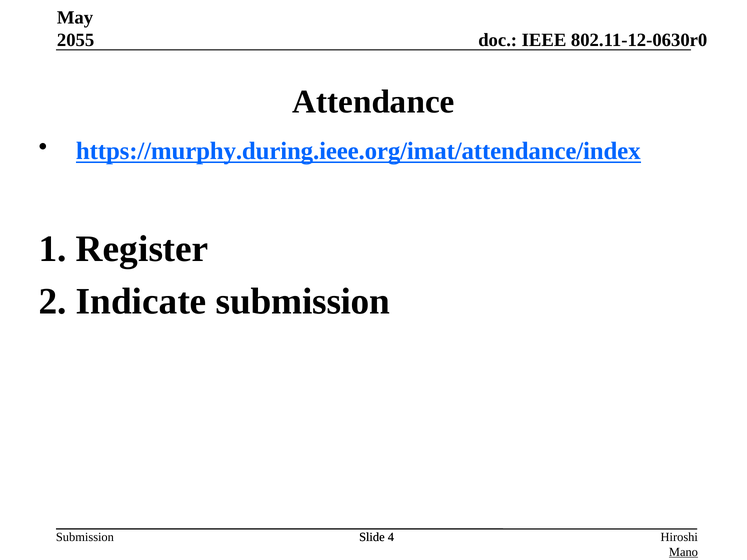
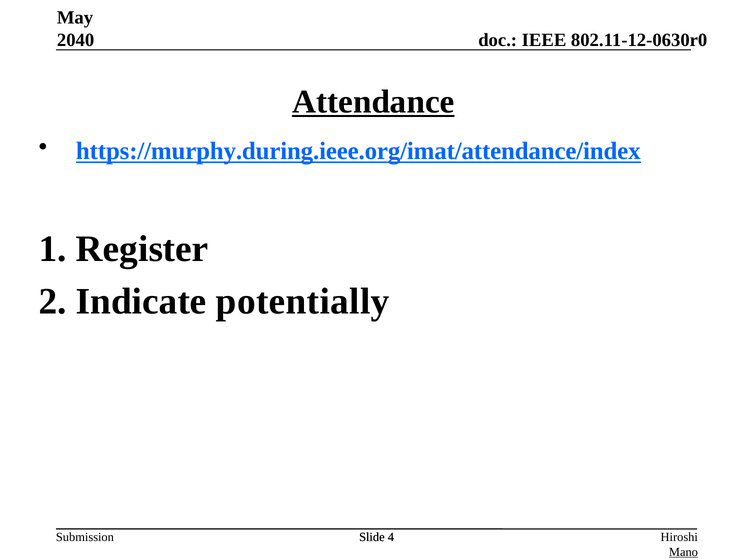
2055: 2055 -> 2040
Attendance underline: none -> present
submission at (303, 301): submission -> potentially
